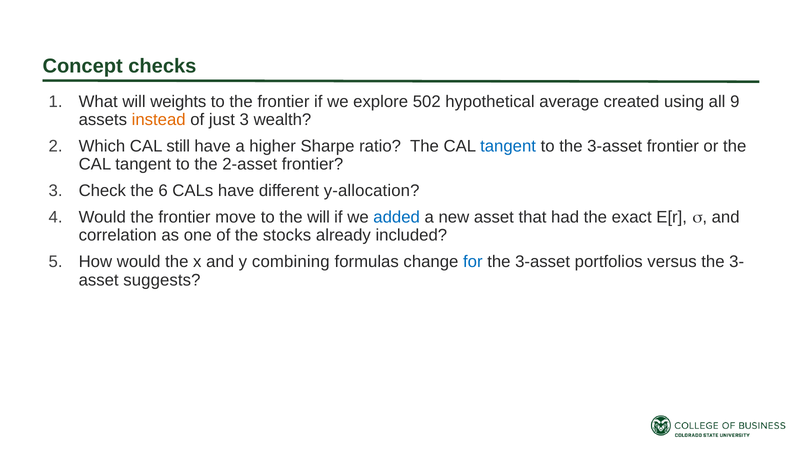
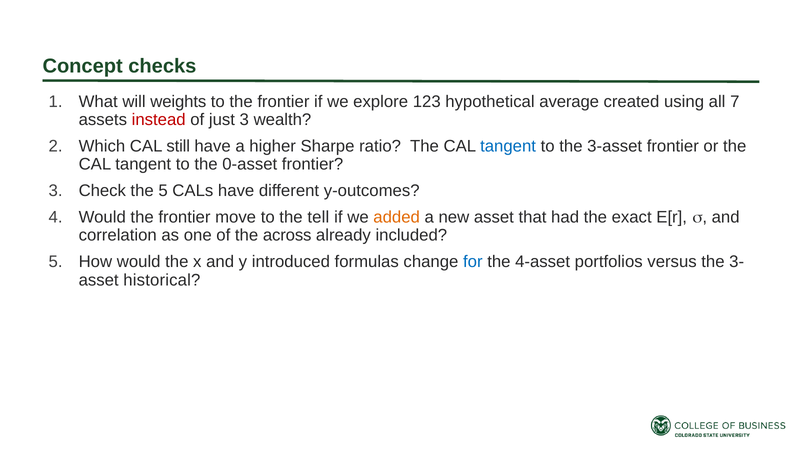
502: 502 -> 123
9: 9 -> 7
instead colour: orange -> red
2-asset: 2-asset -> 0-asset
the 6: 6 -> 5
y-allocation: y-allocation -> y-outcomes
the will: will -> tell
added colour: blue -> orange
stocks: stocks -> across
combining: combining -> introduced
3-asset at (543, 262): 3-asset -> 4-asset
suggests: suggests -> historical
